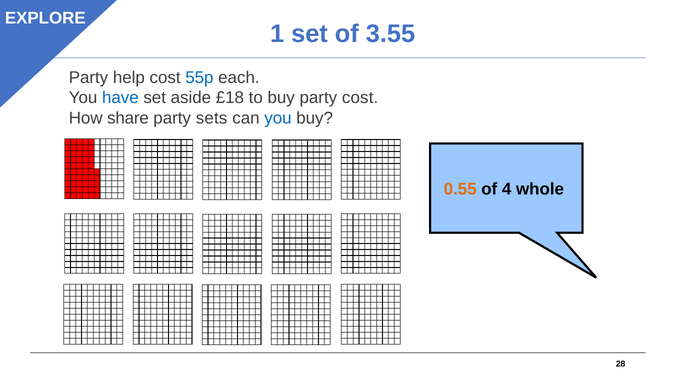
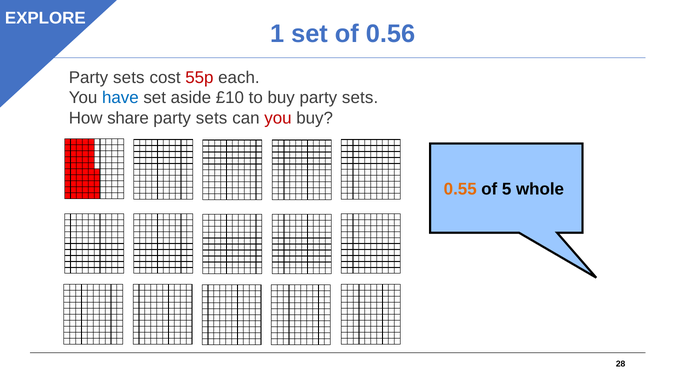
3.55: 3.55 -> 0.56
help at (129, 78): help -> sets
55p colour: blue -> red
£18: £18 -> £10
buy party cost: cost -> sets
you at (278, 118) colour: blue -> red
4: 4 -> 5
